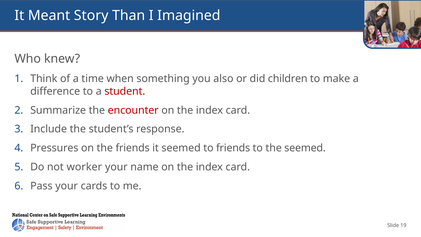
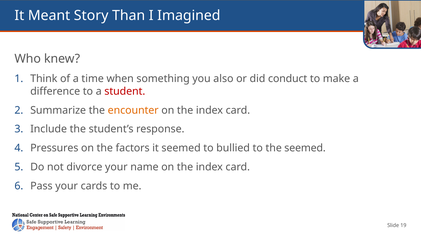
children: children -> conduct
encounter colour: red -> orange
the friends: friends -> factors
to friends: friends -> bullied
worker: worker -> divorce
